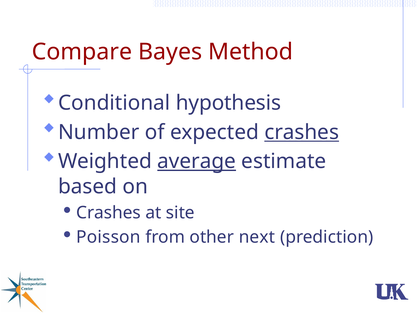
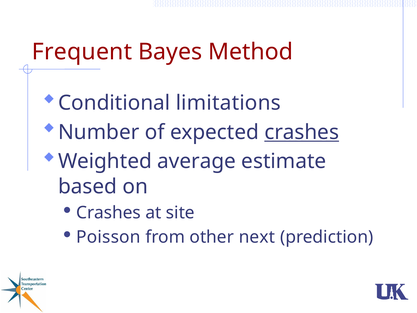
Compare: Compare -> Frequent
hypothesis: hypothesis -> limitations
average underline: present -> none
